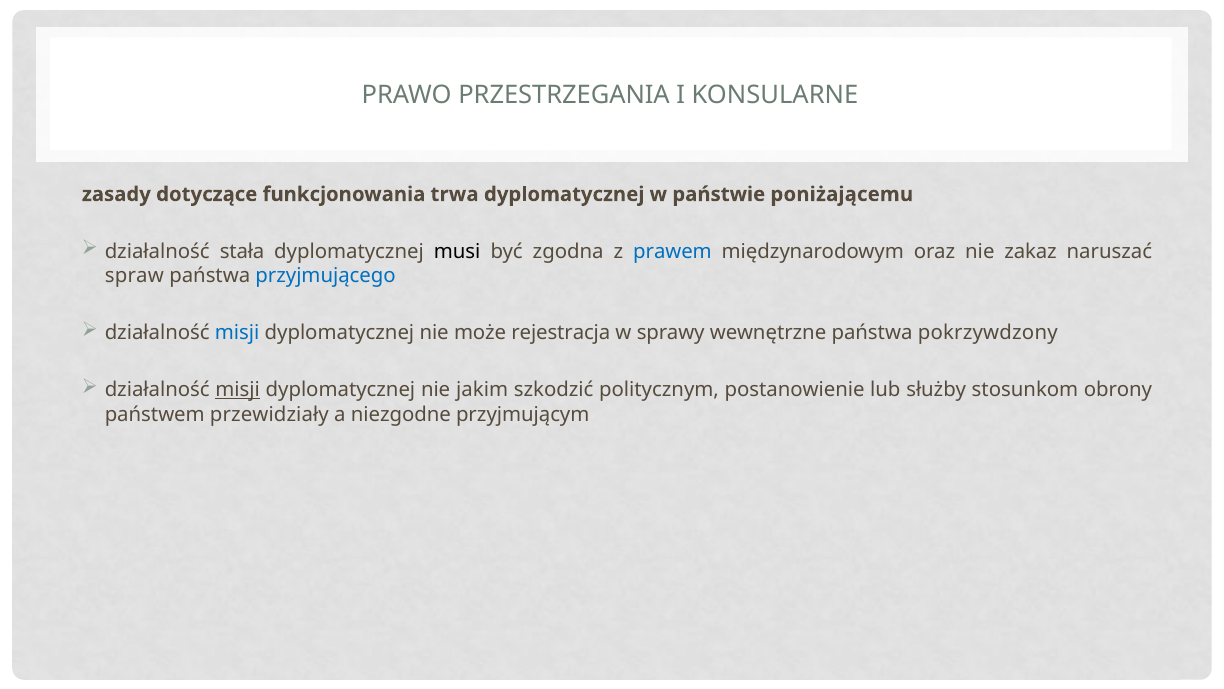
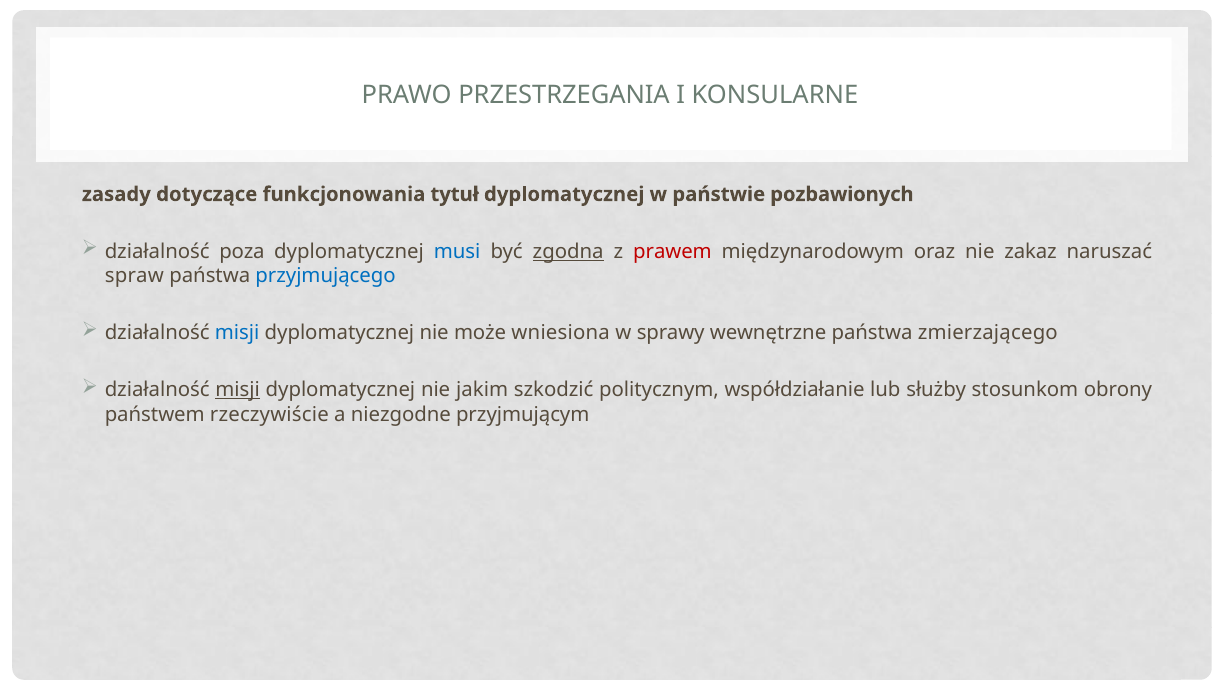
trwa: trwa -> tytuł
poniżającemu: poniżającemu -> pozbawionych
stała: stała -> poza
musi colour: black -> blue
zgodna underline: none -> present
prawem colour: blue -> red
rejestracja: rejestracja -> wniesiona
pokrzywdzony: pokrzywdzony -> zmierzającego
postanowienie: postanowienie -> współdziałanie
przewidziały: przewidziały -> rzeczywiście
